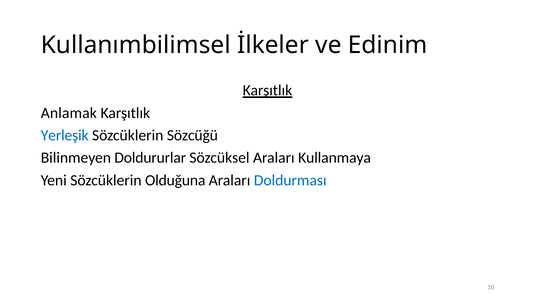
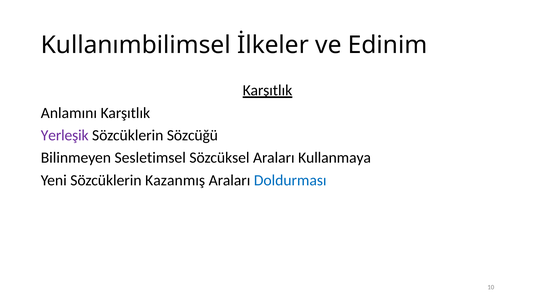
Anlamak: Anlamak -> Anlamını
Yerleşik colour: blue -> purple
Doldururlar: Doldururlar -> Sesletimsel
Olduğuna: Olduğuna -> Kazanmış
